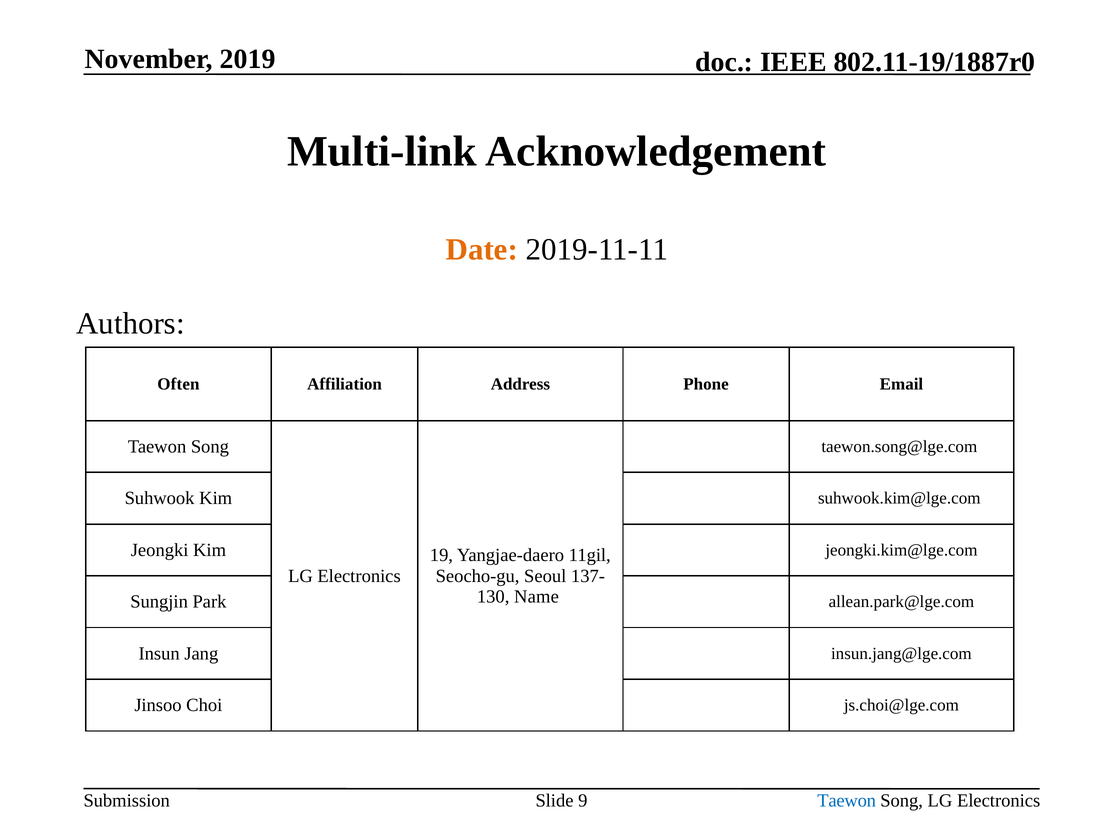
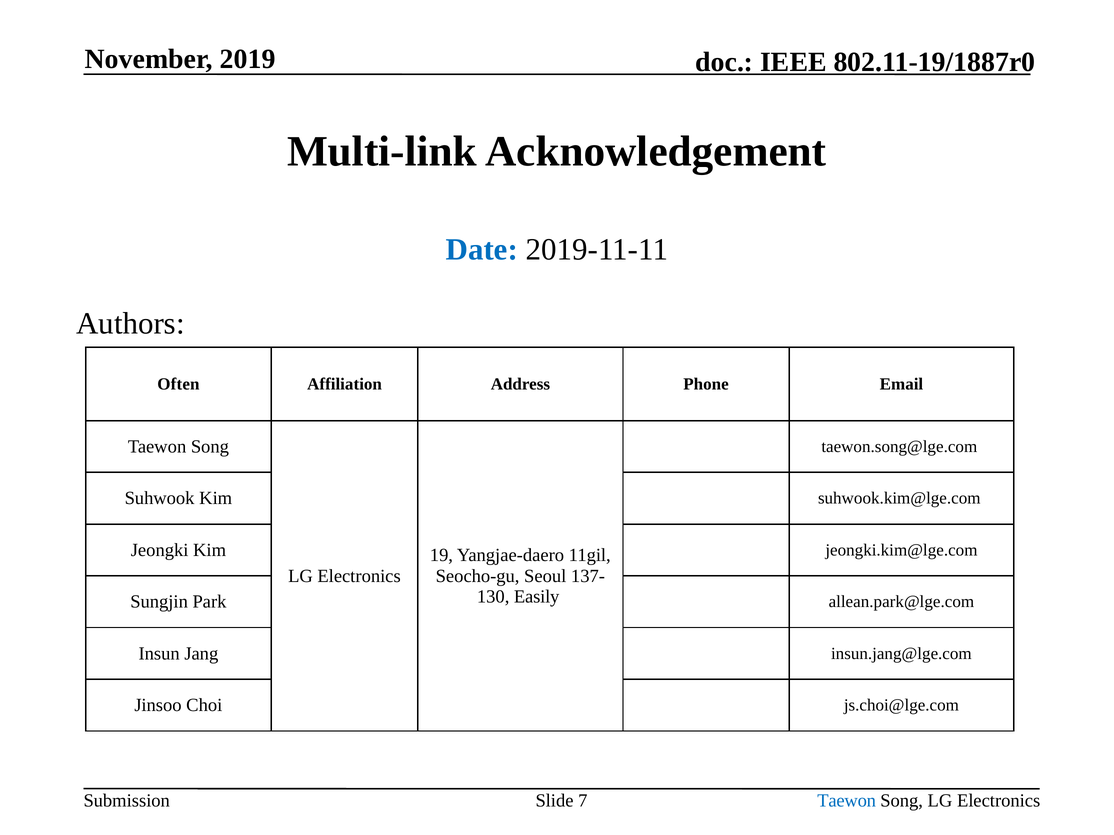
Date colour: orange -> blue
Name: Name -> Easily
9: 9 -> 7
